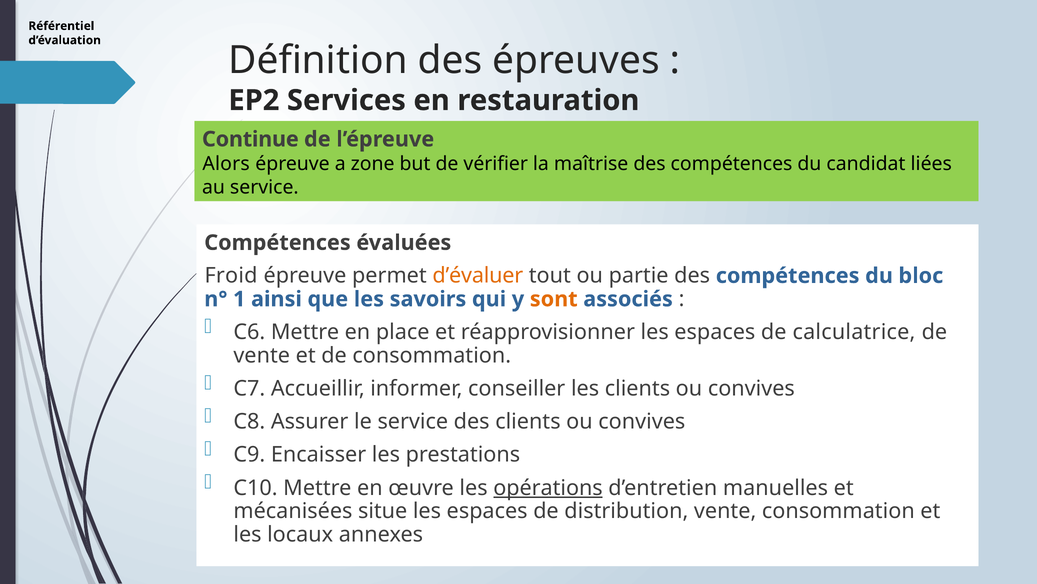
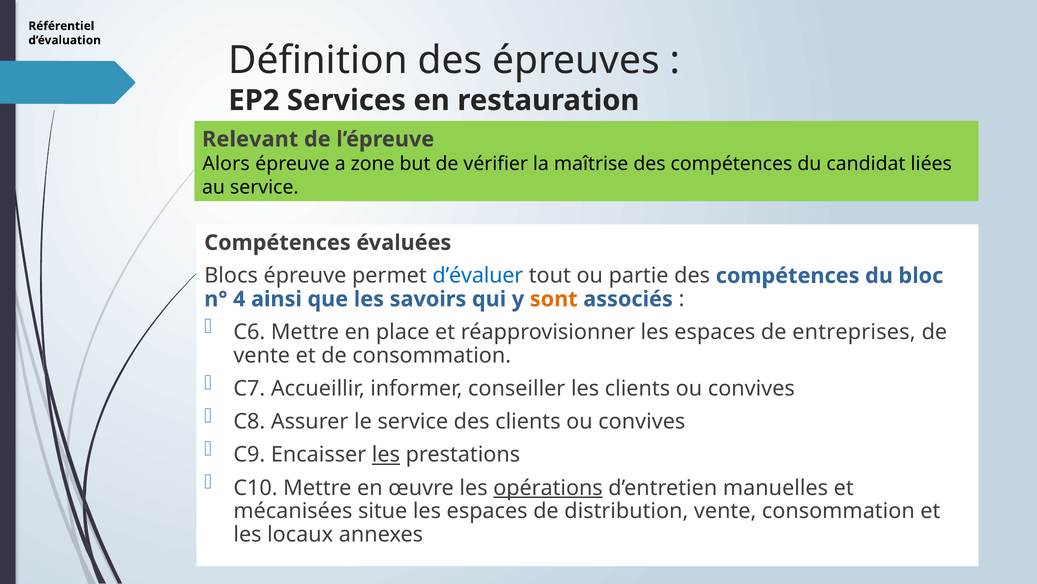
Continue: Continue -> Relevant
Froid: Froid -> Blocs
d’évaluer colour: orange -> blue
1: 1 -> 4
calculatrice: calculatrice -> entreprises
les at (386, 454) underline: none -> present
